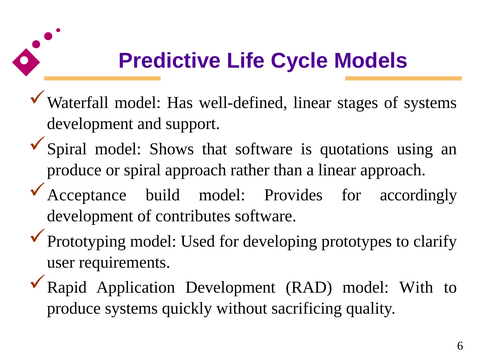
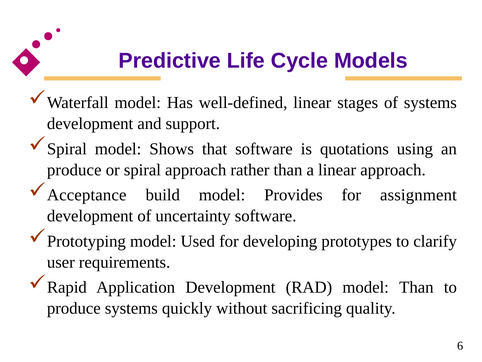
accordingly: accordingly -> assignment
contributes: contributes -> uncertainty
model With: With -> Than
